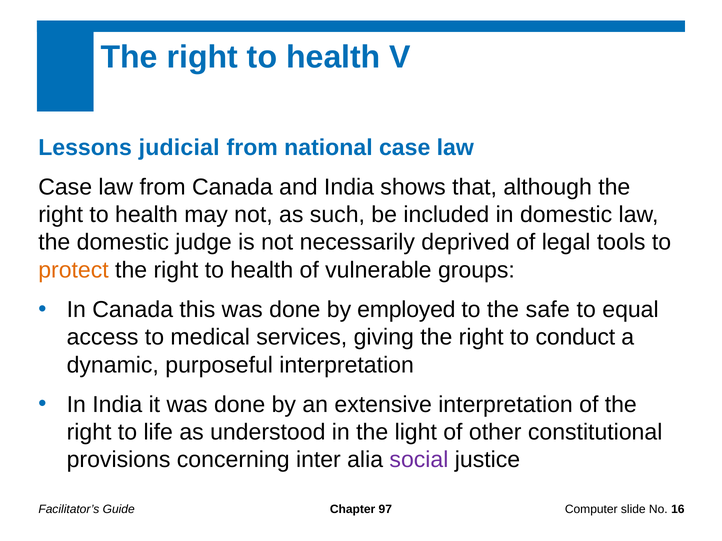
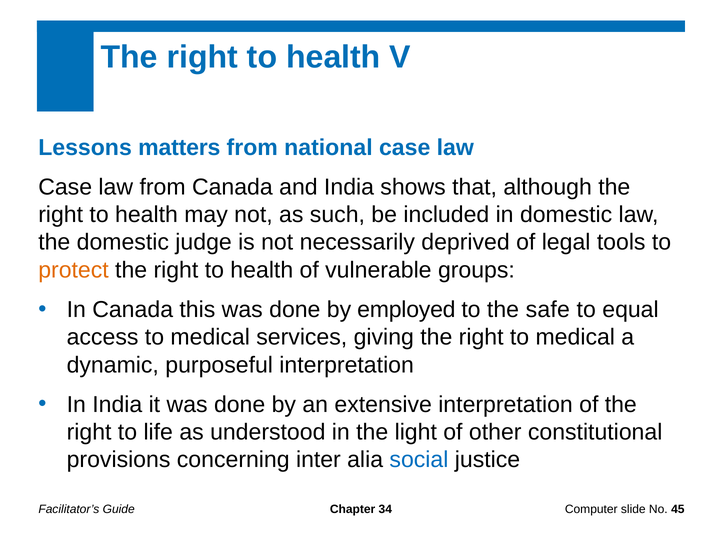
judicial: judicial -> matters
right to conduct: conduct -> medical
social colour: purple -> blue
97: 97 -> 34
16: 16 -> 45
